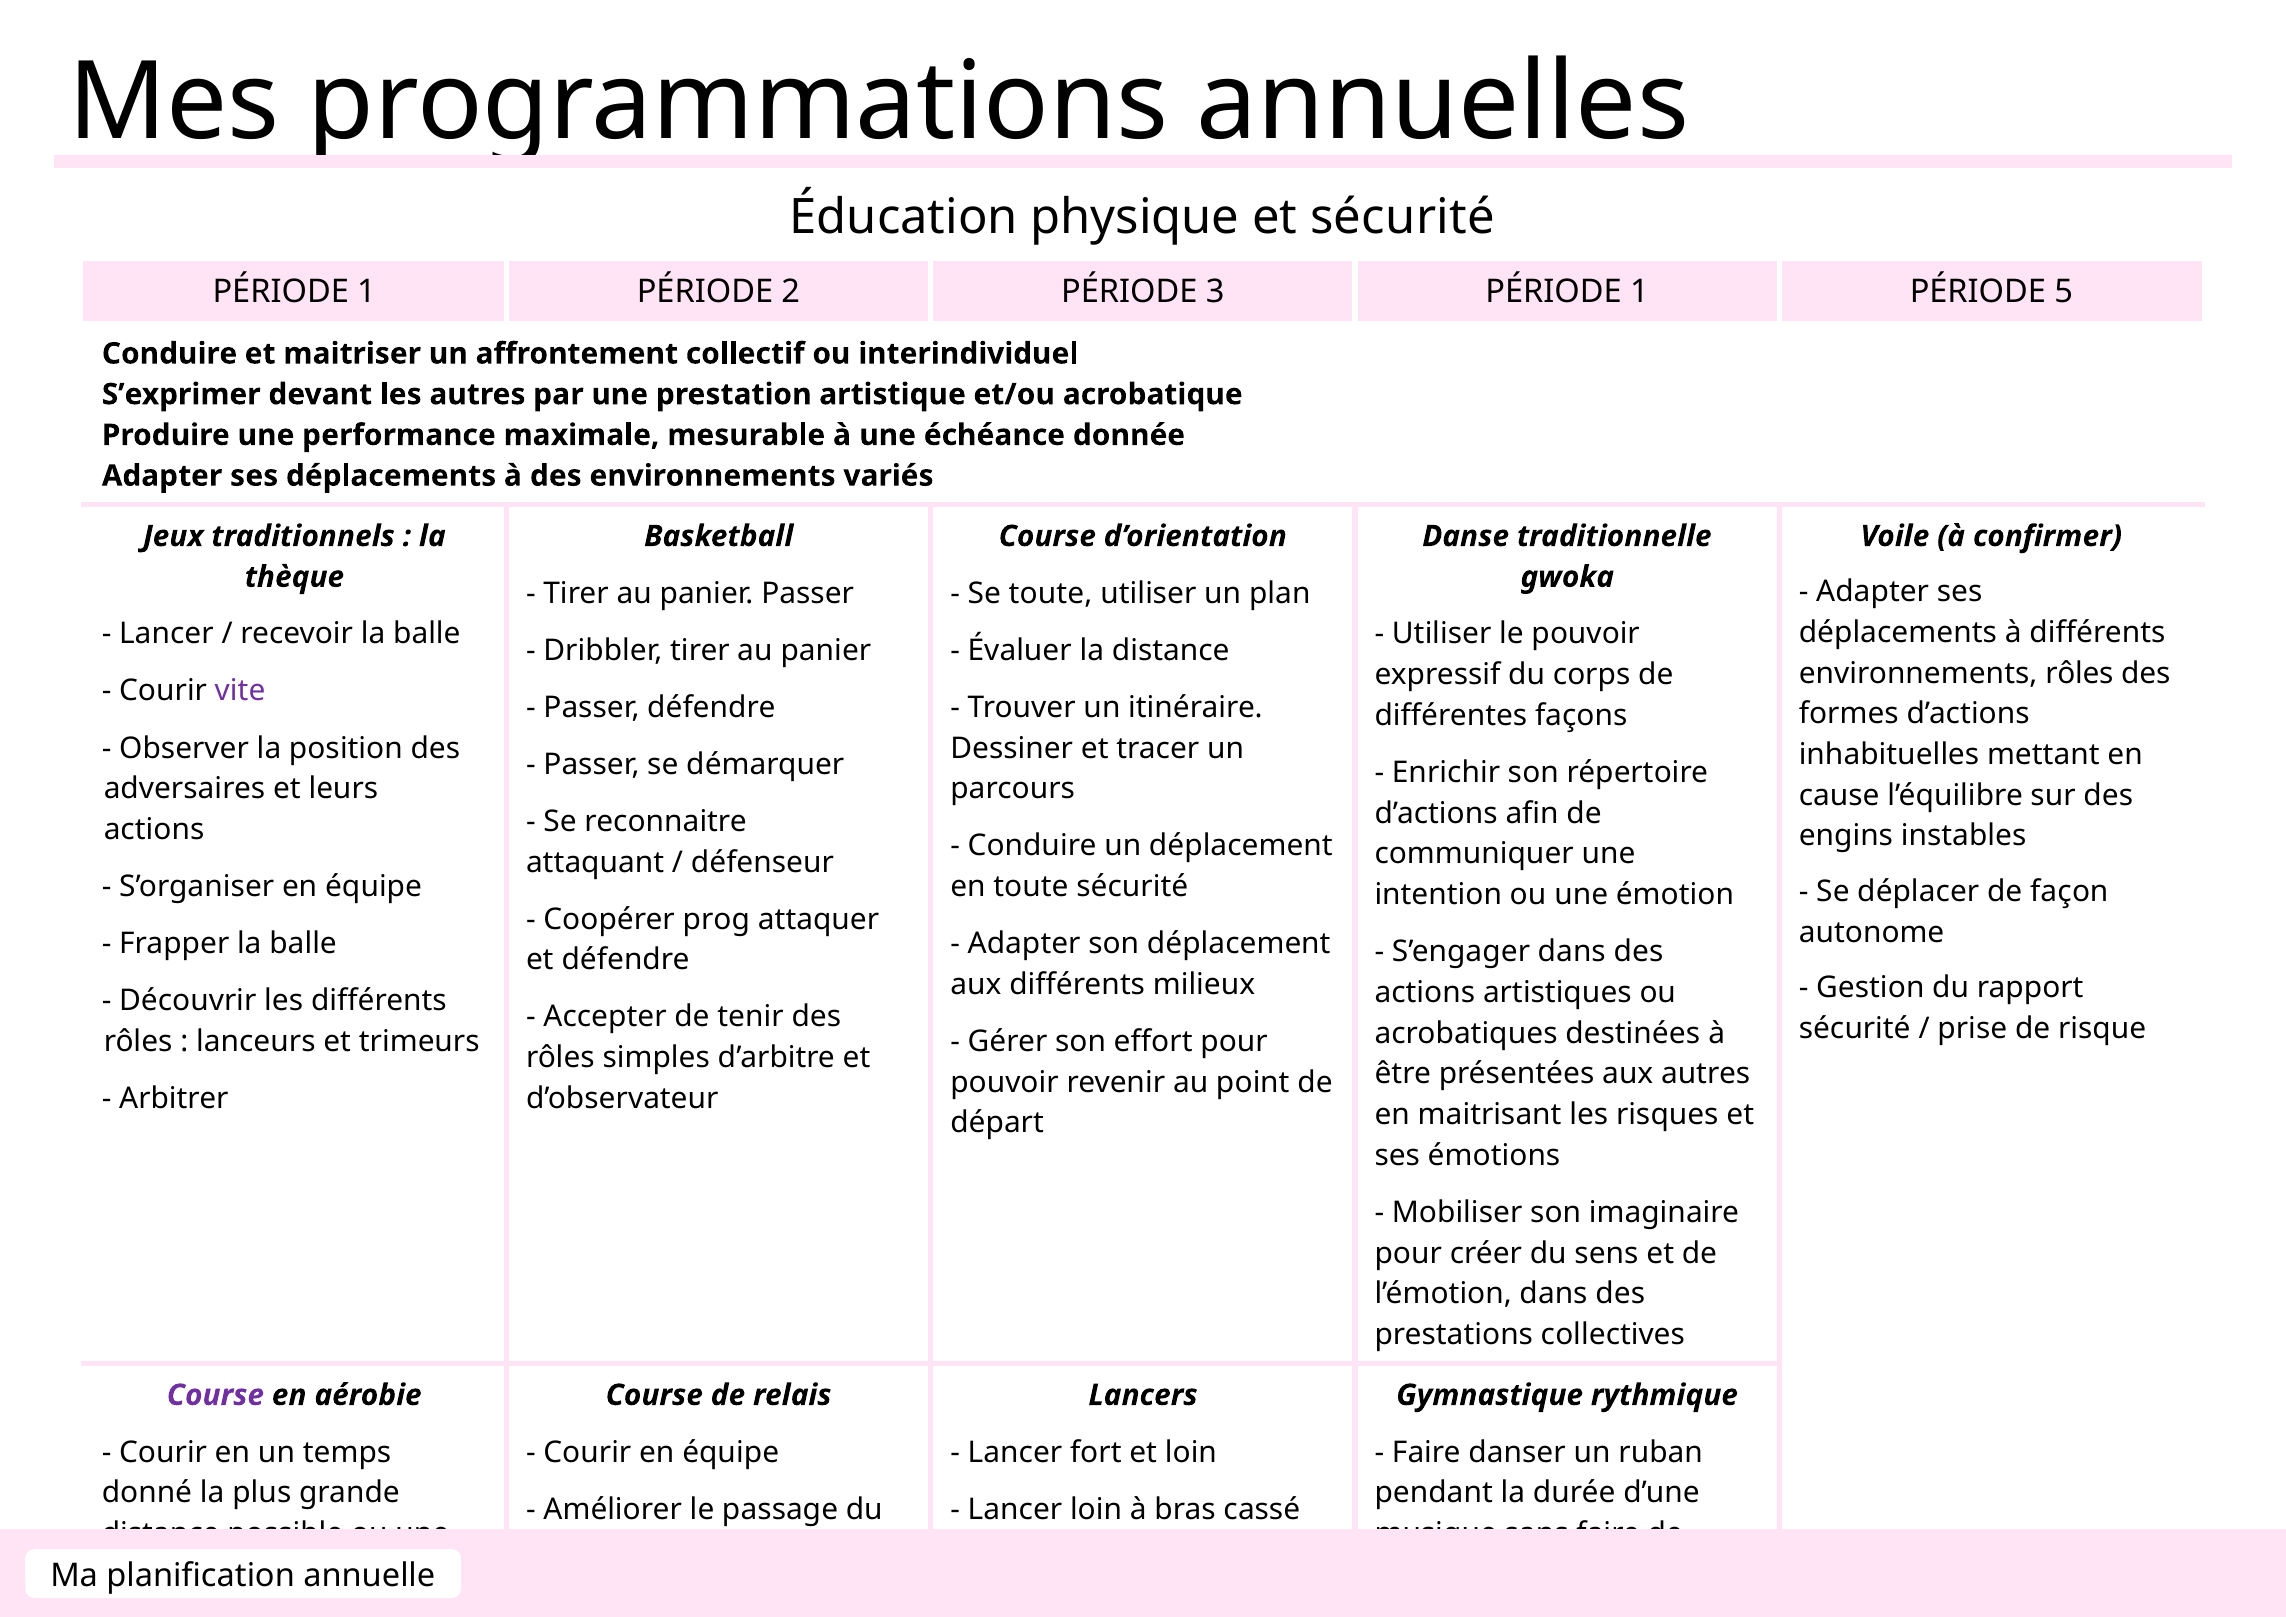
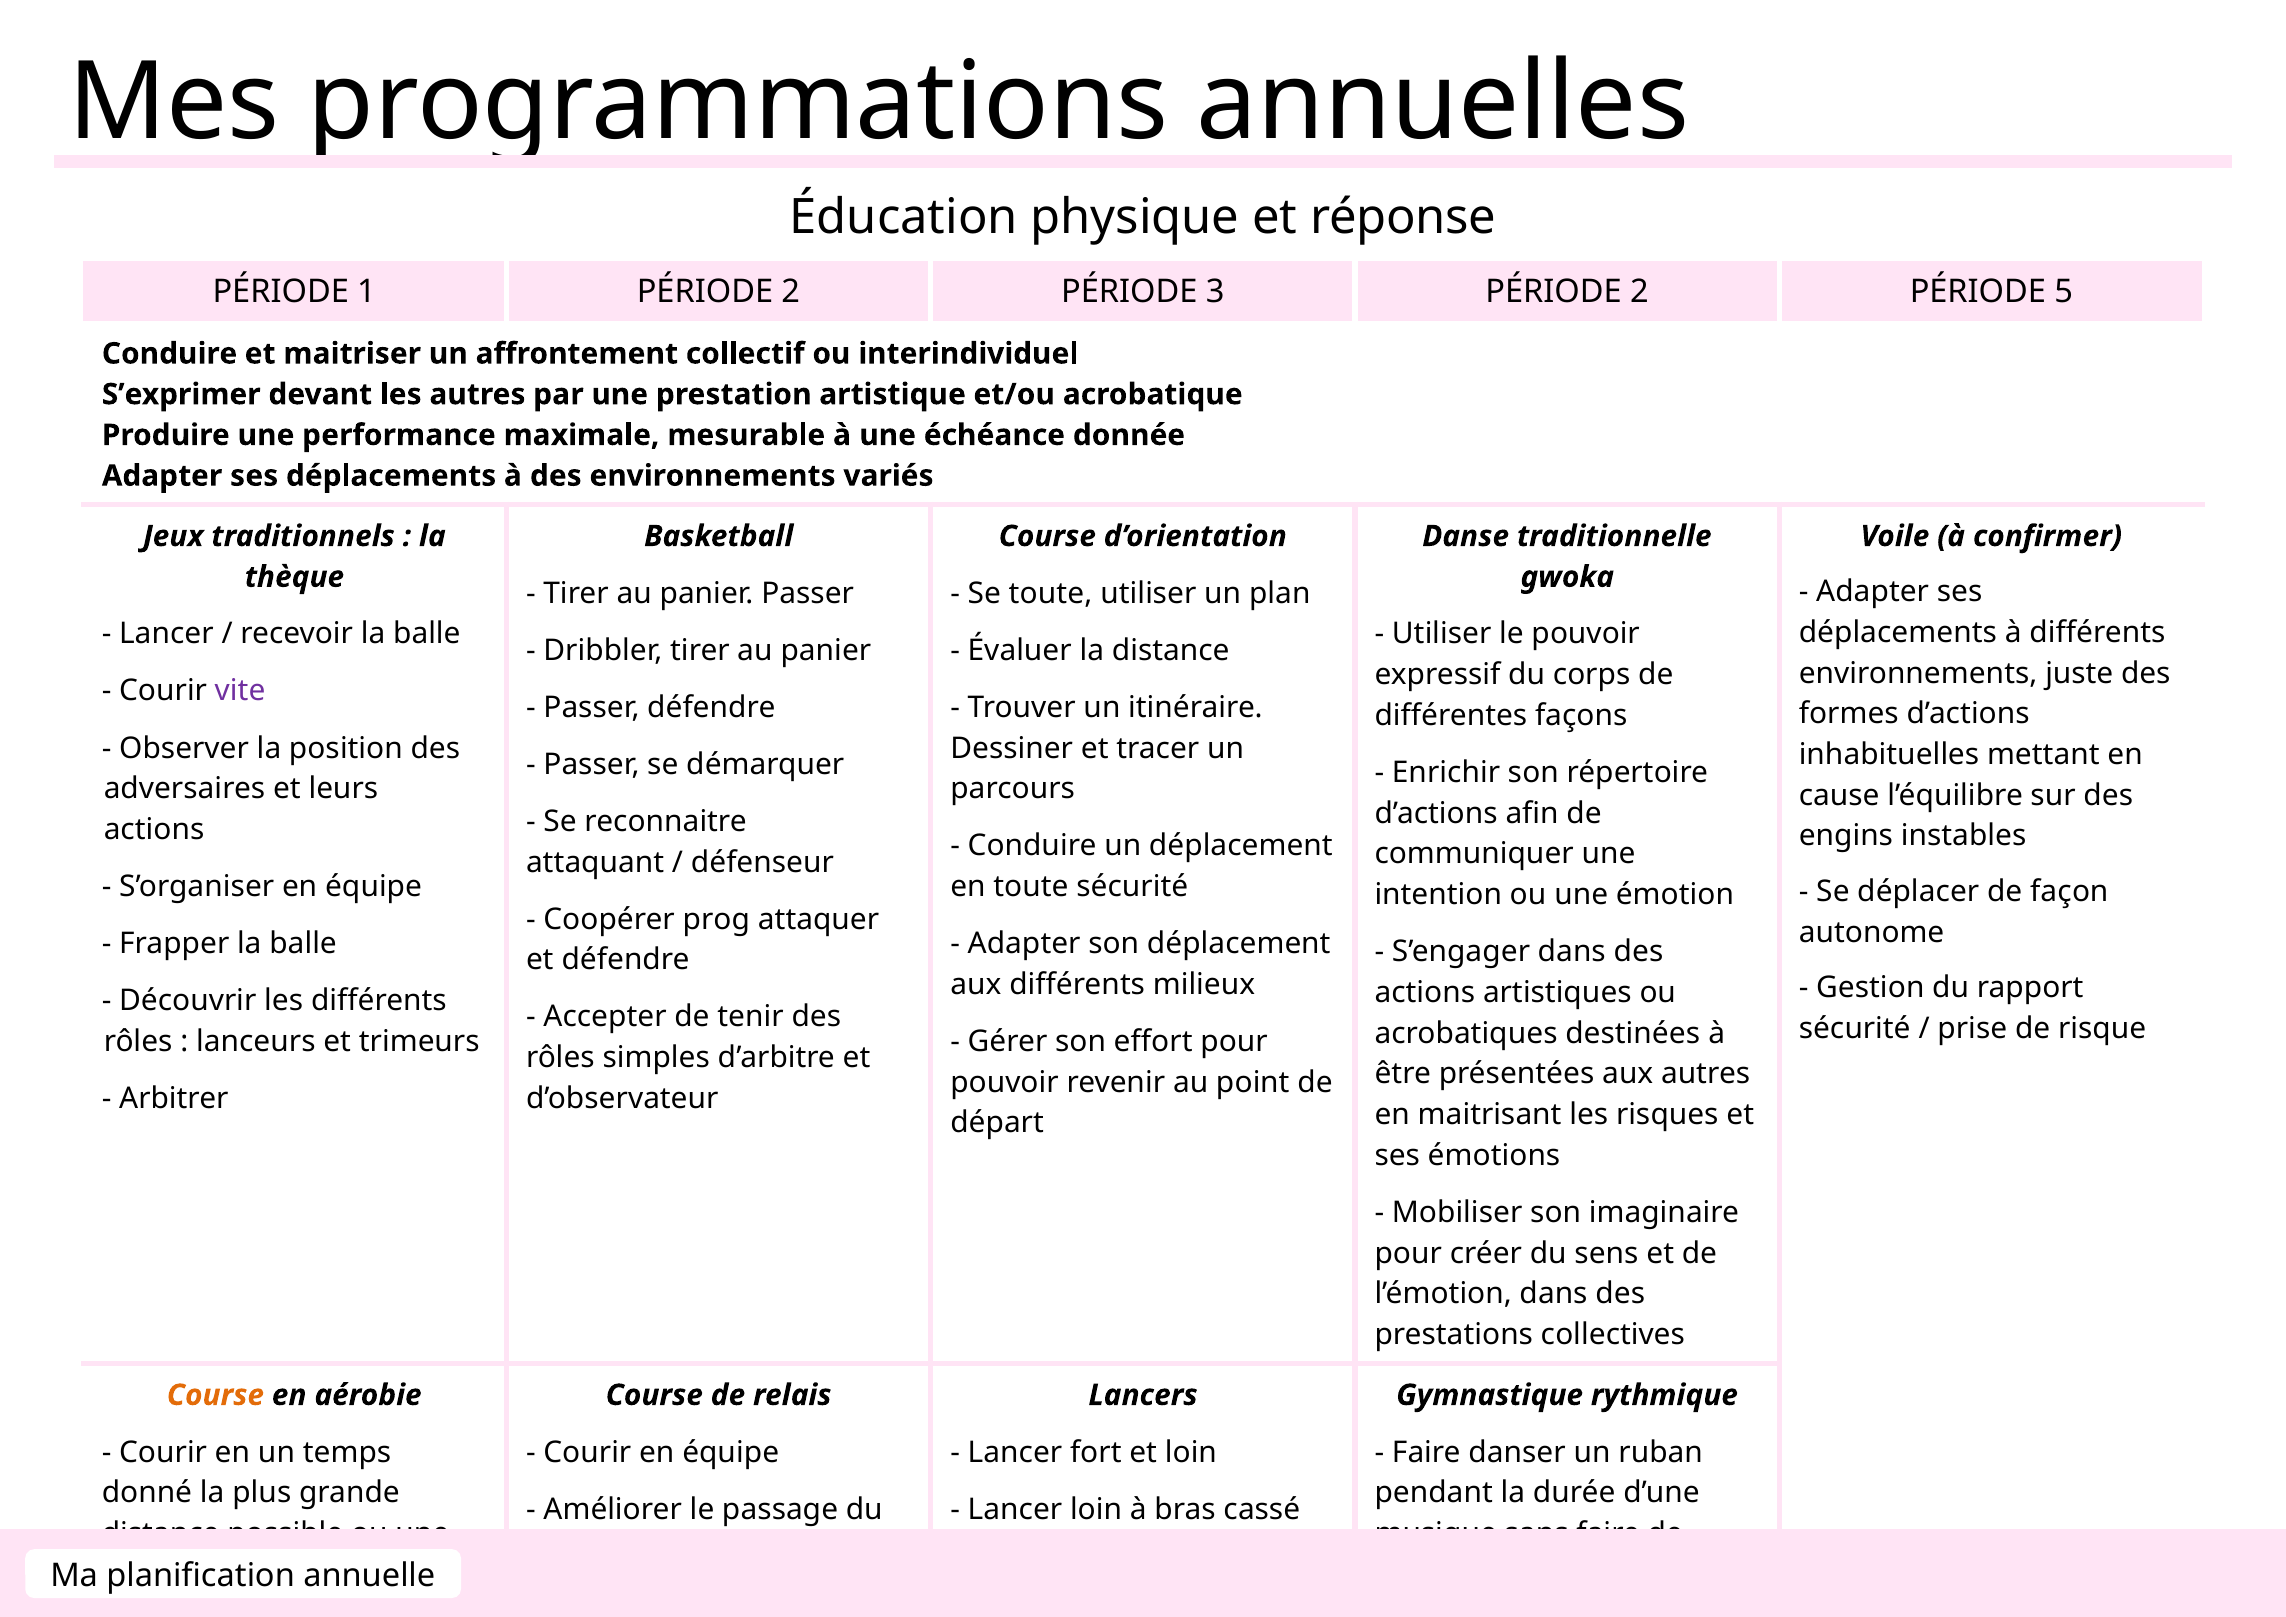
et sécurité: sécurité -> réponse
3 PÉRIODE 1: 1 -> 2
environnements rôles: rôles -> juste
Course at (215, 1395) colour: purple -> orange
